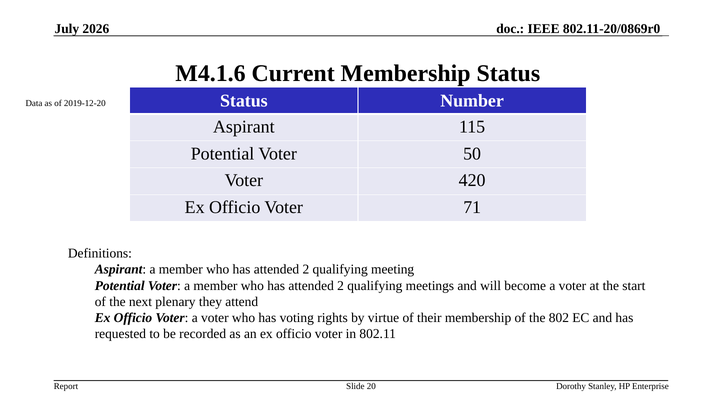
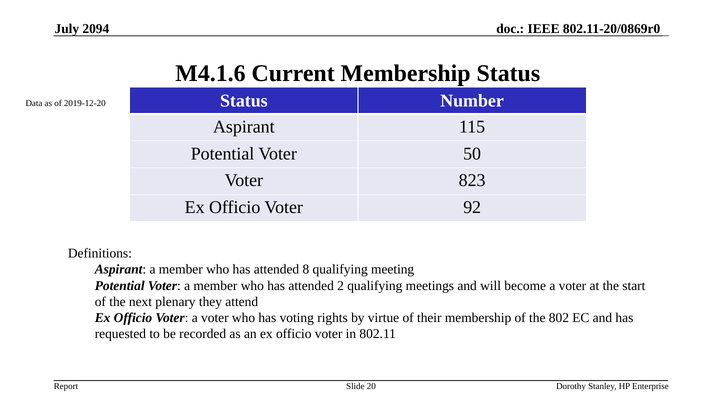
2026: 2026 -> 2094
420: 420 -> 823
71: 71 -> 92
2 at (306, 269): 2 -> 8
